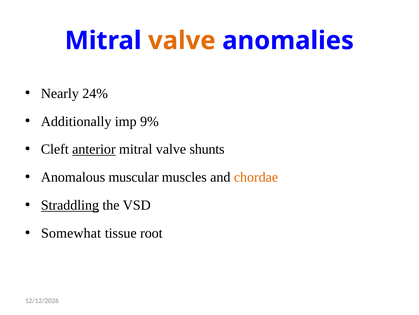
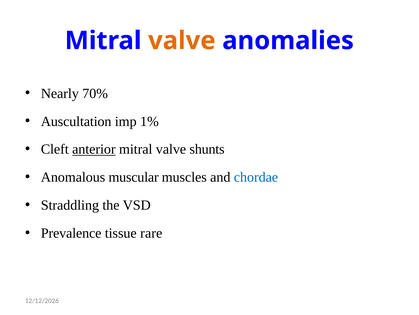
24%: 24% -> 70%
Additionally: Additionally -> Auscultation
9%: 9% -> 1%
chordae colour: orange -> blue
Straddling underline: present -> none
Somewhat: Somewhat -> Prevalence
root: root -> rare
